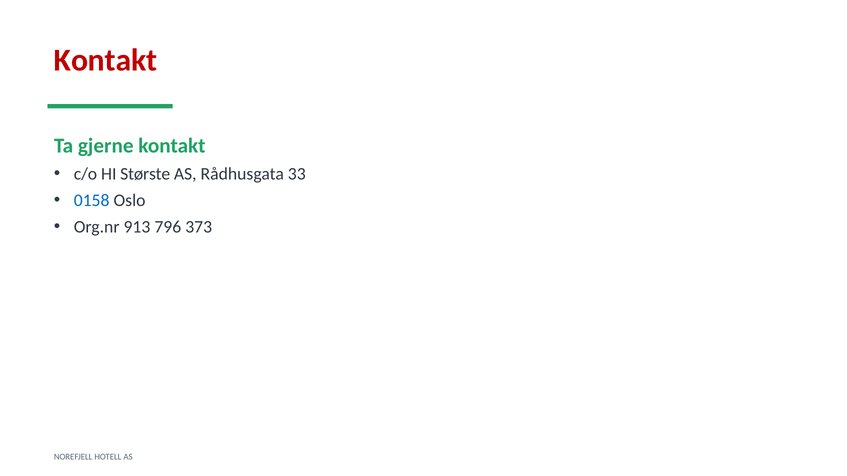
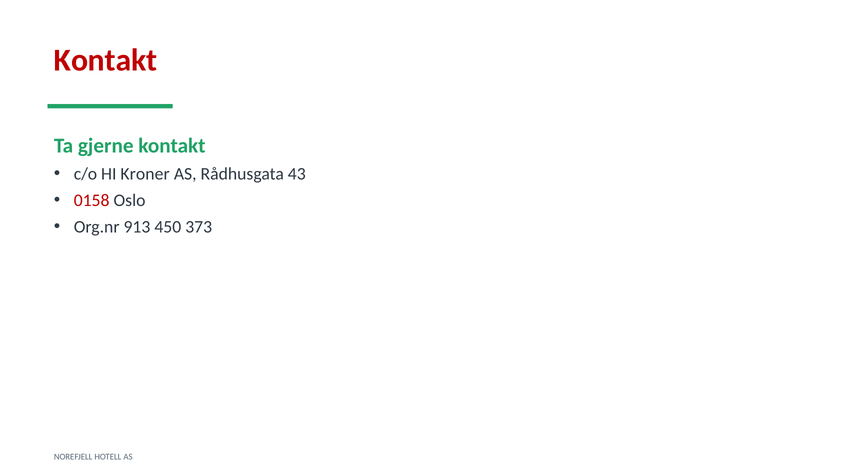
Største: Største -> Kroner
33: 33 -> 43
0158 colour: blue -> red
796: 796 -> 450
